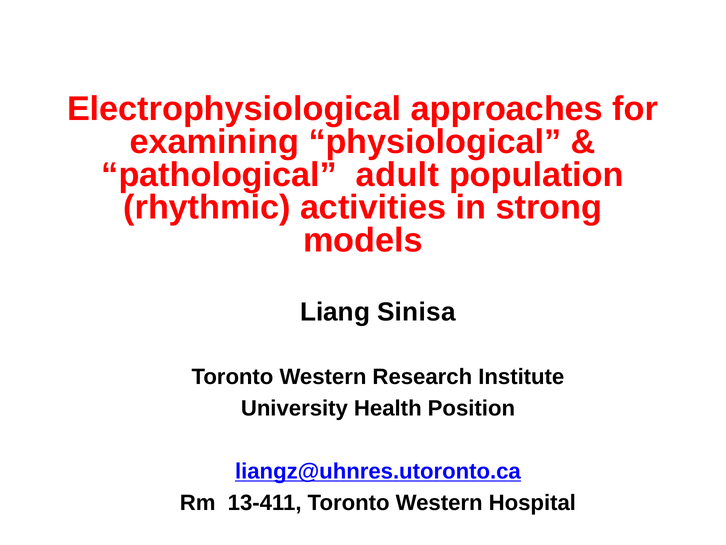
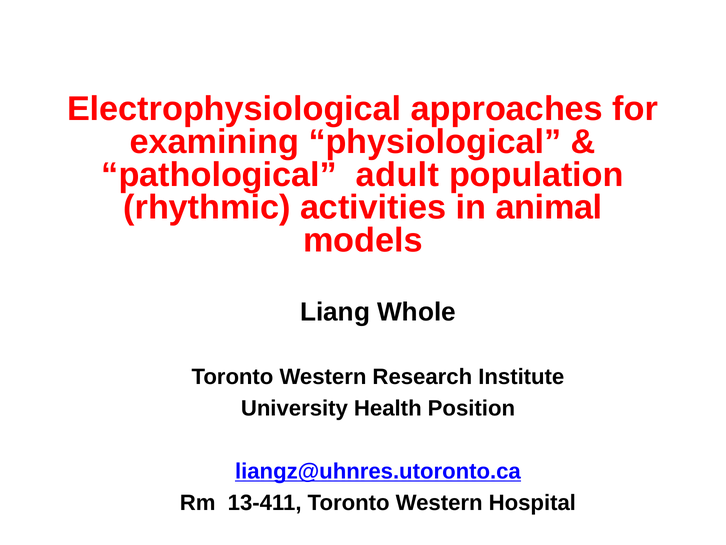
strong: strong -> animal
Sinisa: Sinisa -> Whole
